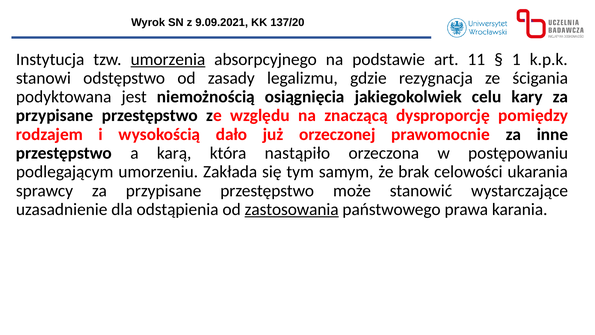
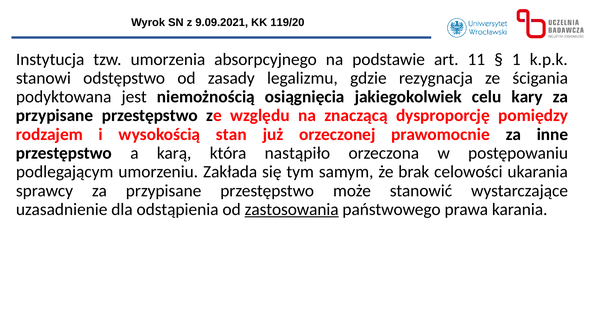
137/20: 137/20 -> 119/20
umorzenia underline: present -> none
dało: dało -> stan
